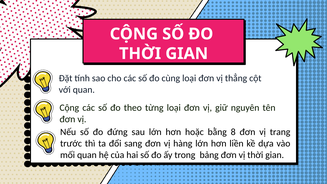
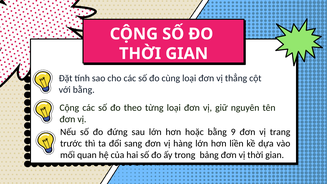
với quan: quan -> bằng
8: 8 -> 9
